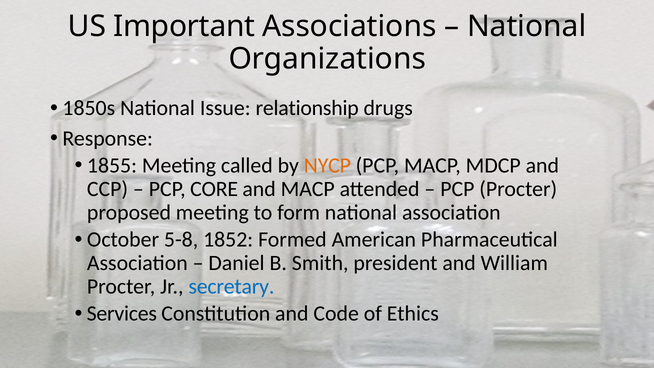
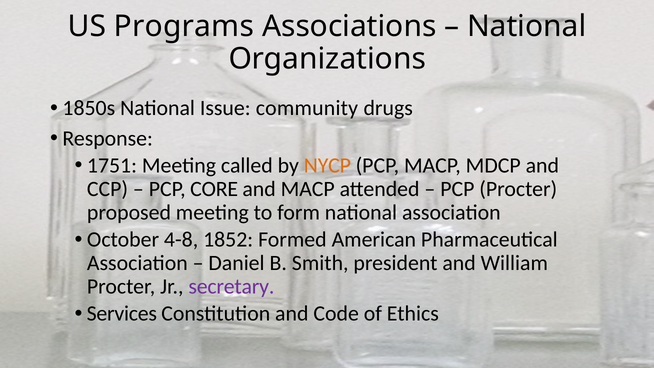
Important: Important -> Programs
relationship: relationship -> community
1855: 1855 -> 1751
5-8: 5-8 -> 4-8
secretary colour: blue -> purple
